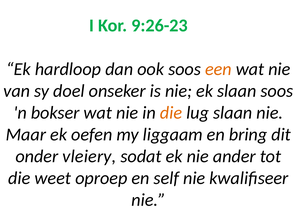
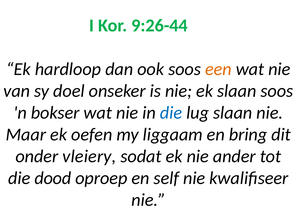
9:26-23: 9:26-23 -> 9:26-44
die at (171, 113) colour: orange -> blue
weet: weet -> dood
